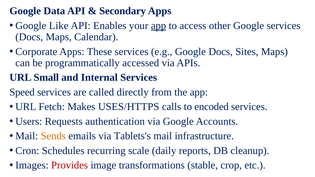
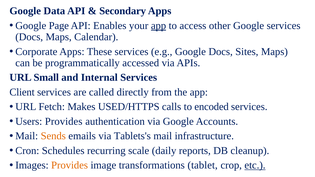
Like: Like -> Page
Speed: Speed -> Client
USES/HTTPS: USES/HTTPS -> USED/HTTPS
Users Requests: Requests -> Provides
Provides at (70, 165) colour: red -> orange
stable: stable -> tablet
etc underline: none -> present
